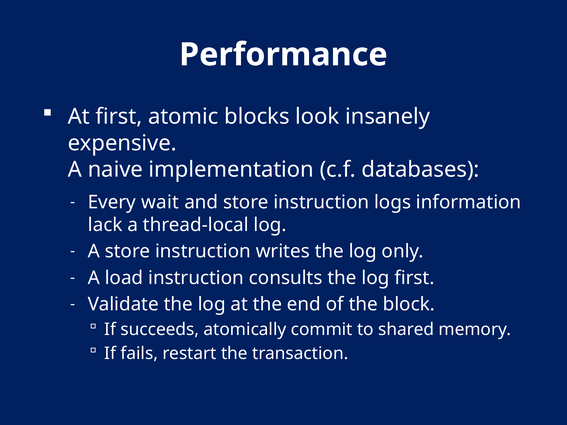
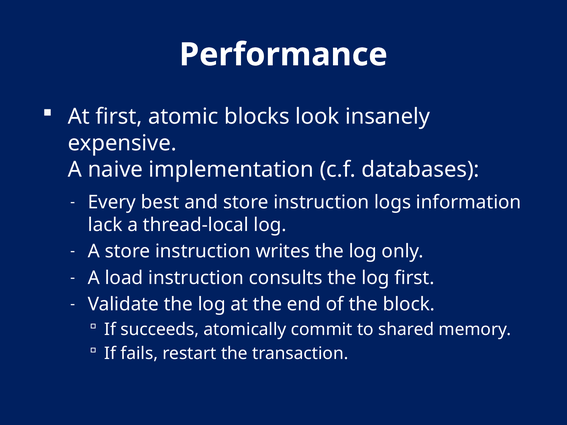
wait: wait -> best
